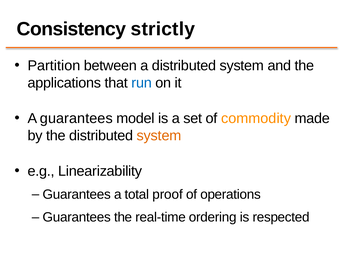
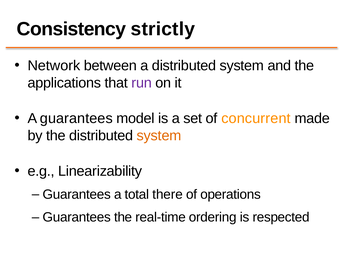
Partition: Partition -> Network
run colour: blue -> purple
commodity: commodity -> concurrent
proof: proof -> there
